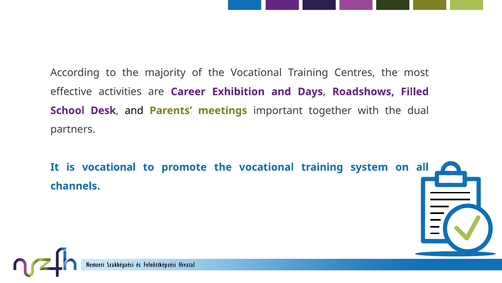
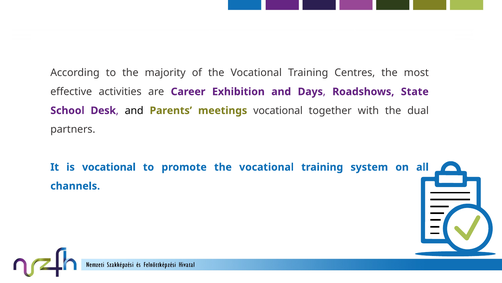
Filled: Filled -> State
meetings important: important -> vocational
